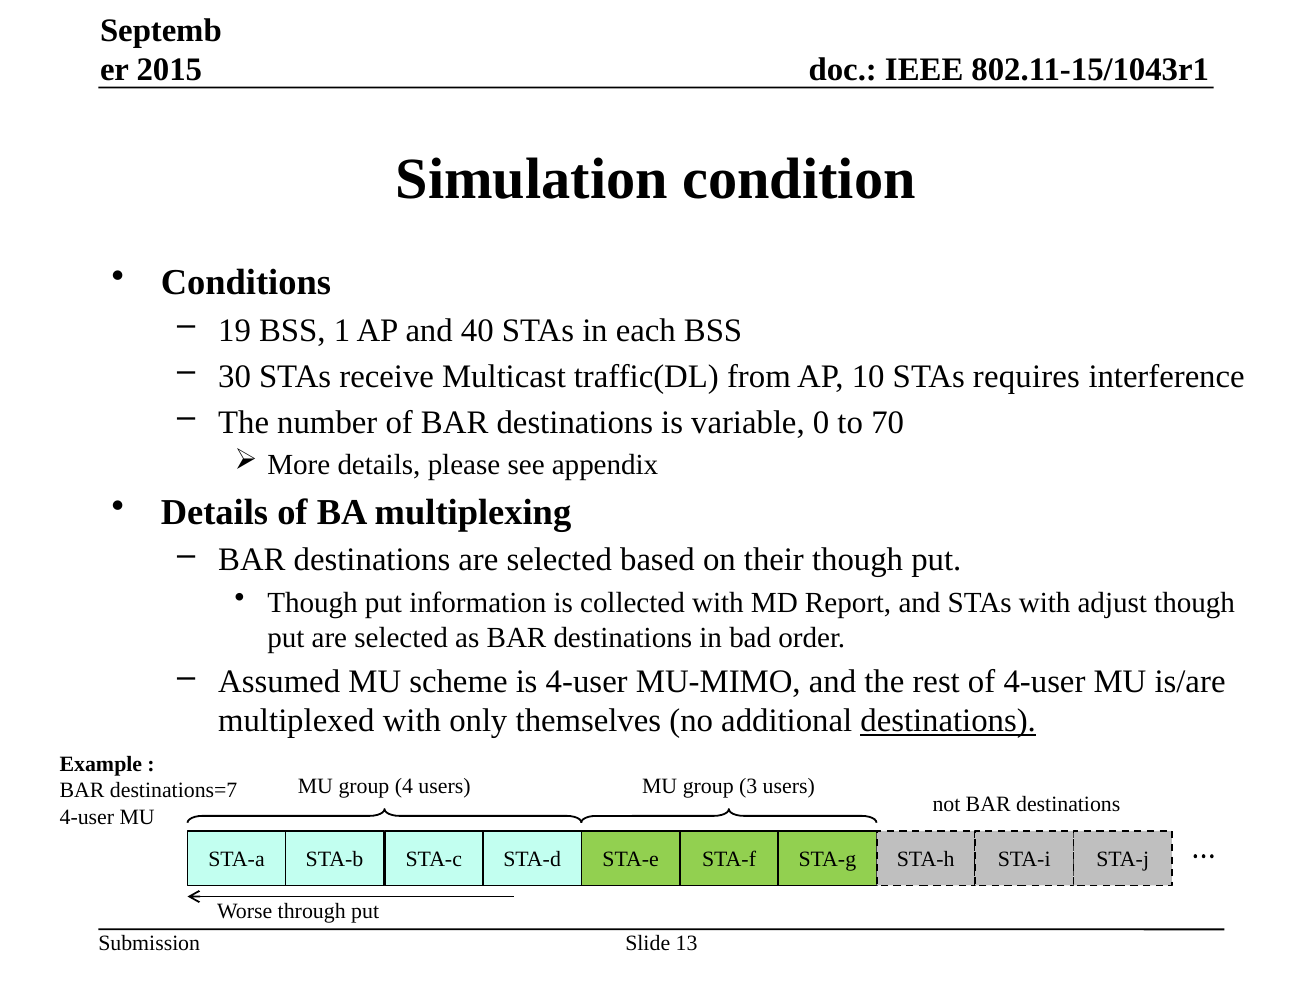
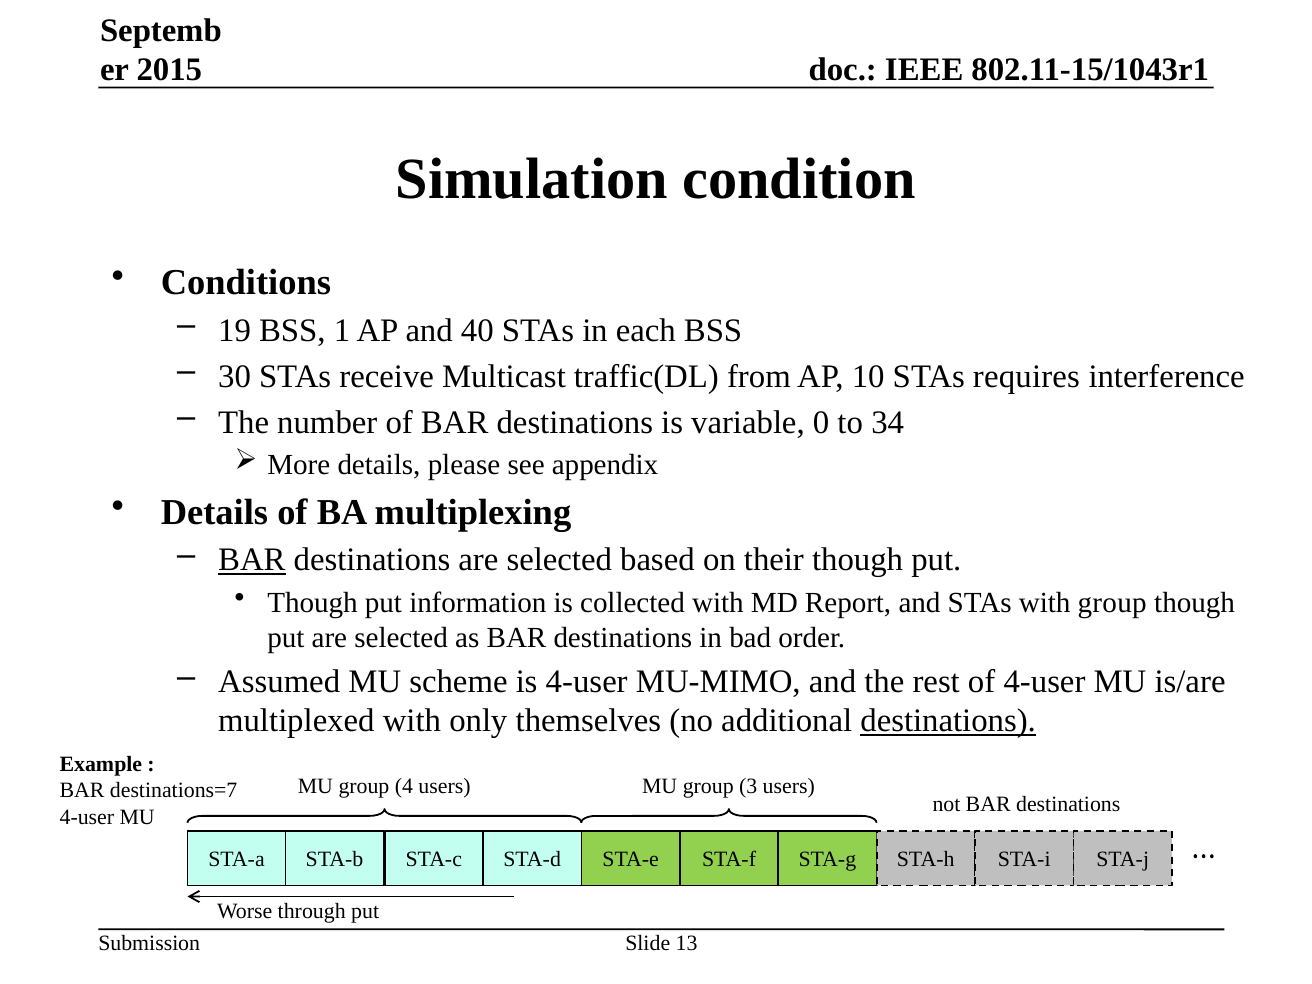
70: 70 -> 34
BAR at (252, 560) underline: none -> present
with adjust: adjust -> group
